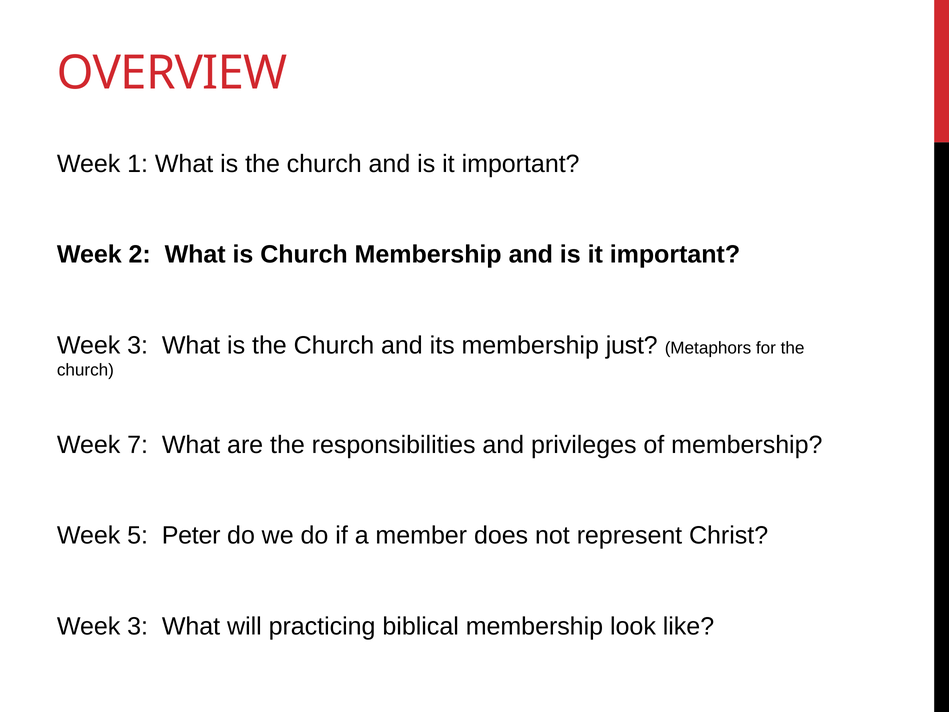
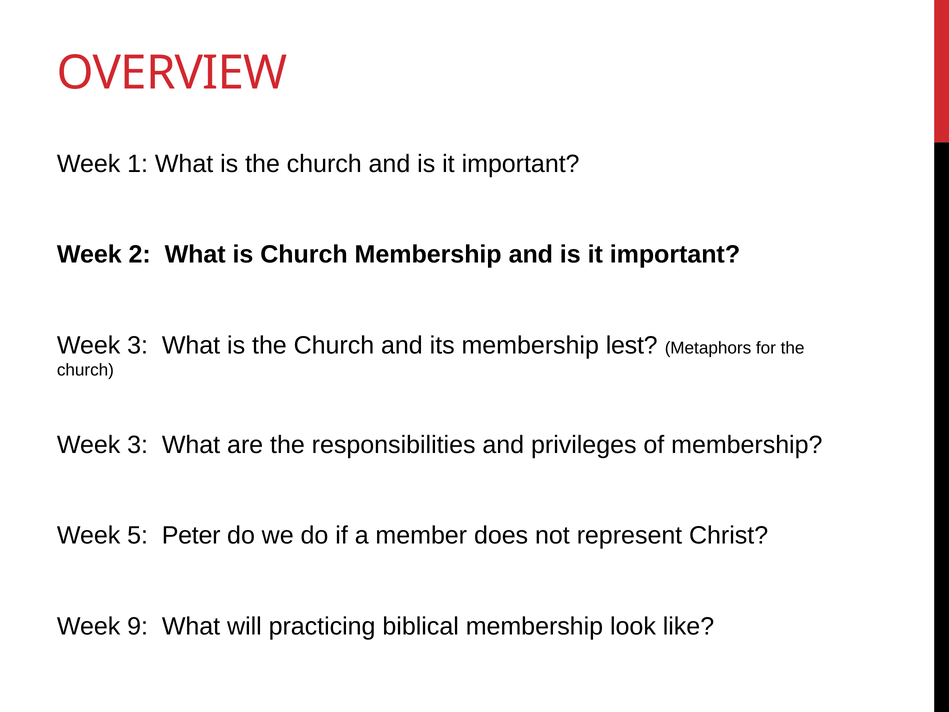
just: just -> lest
7 at (138, 445): 7 -> 3
3 at (138, 626): 3 -> 9
